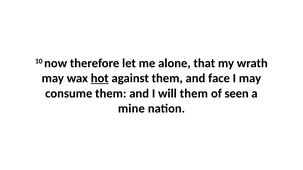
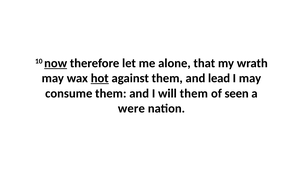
now underline: none -> present
face: face -> lead
mine: mine -> were
